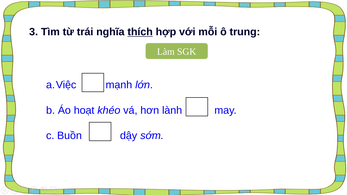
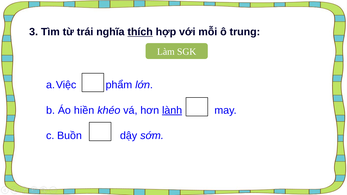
mạnh: mạnh -> phẩm
hoạt: hoạt -> hiền
lành underline: none -> present
